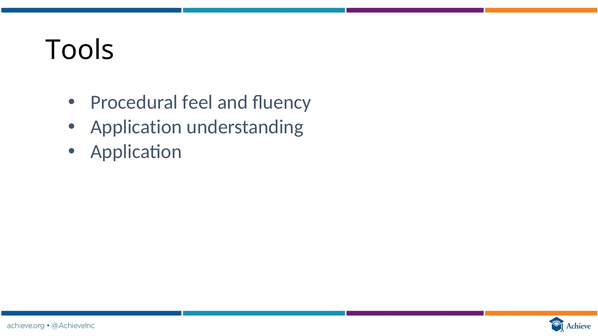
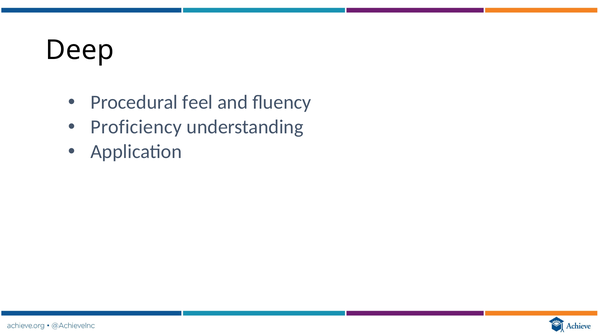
Tools: Tools -> Deep
Application at (136, 127): Application -> Proficiency
